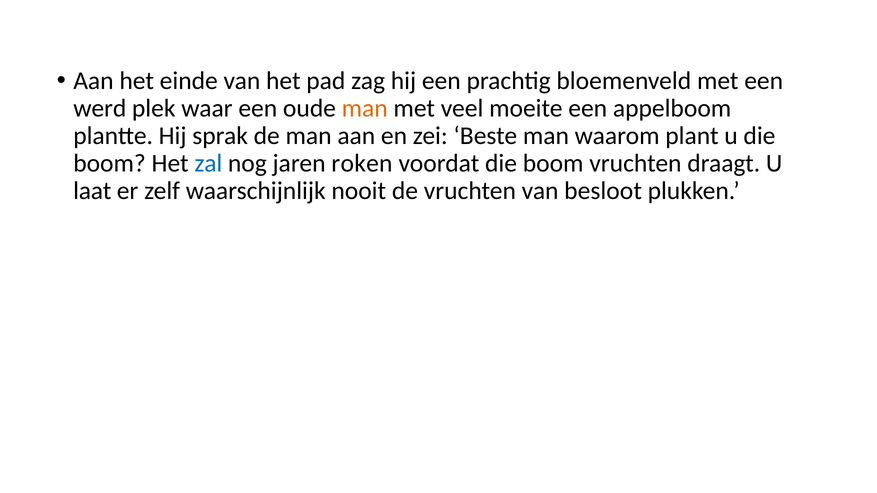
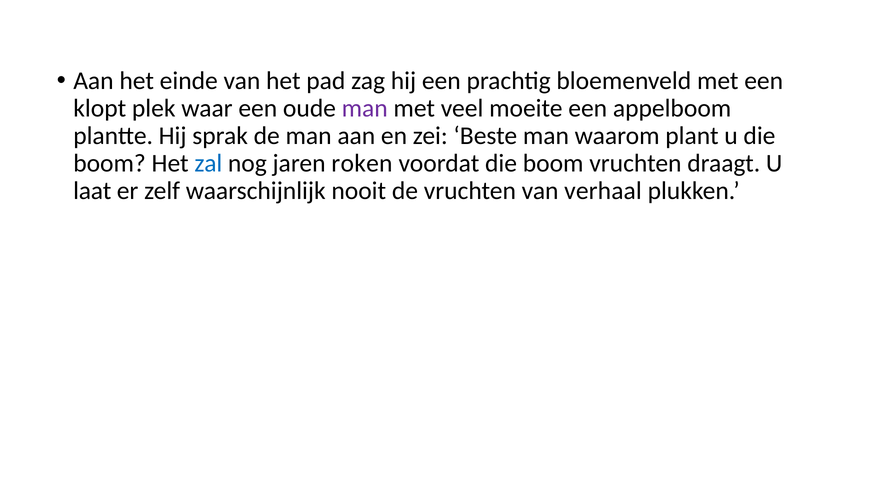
werd: werd -> klopt
man at (365, 108) colour: orange -> purple
besloot: besloot -> verhaal
